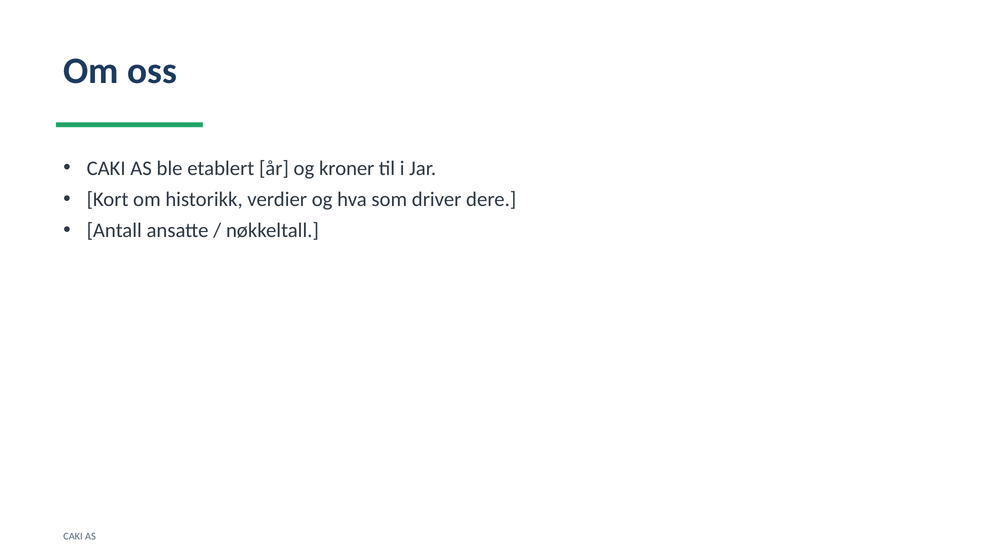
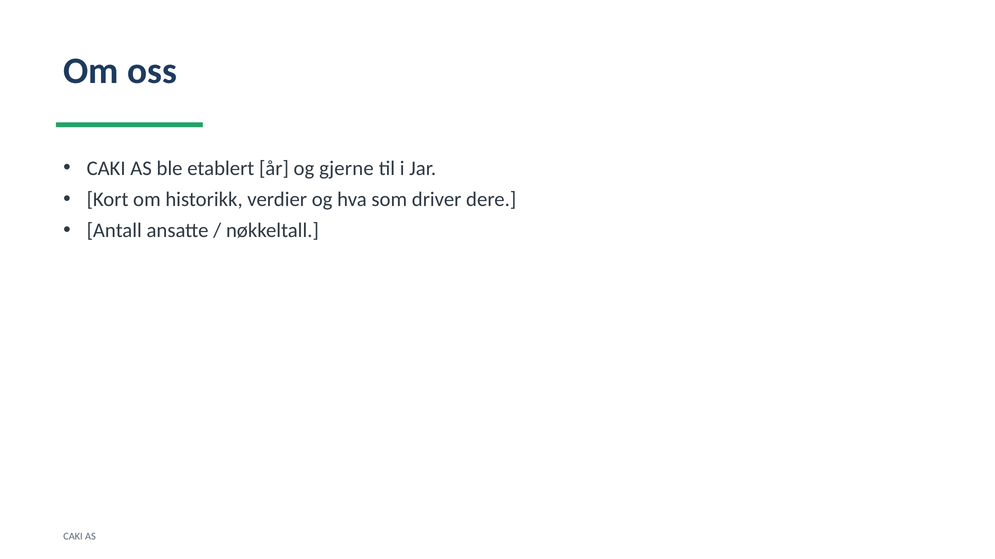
kroner: kroner -> gjerne
